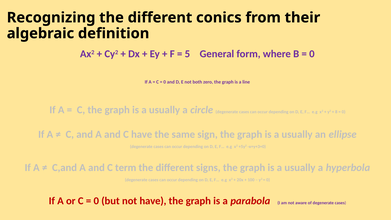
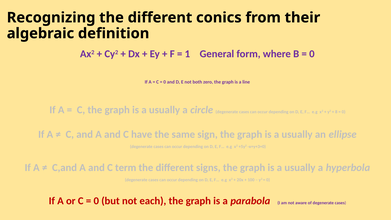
5: 5 -> 1
not have: have -> each
